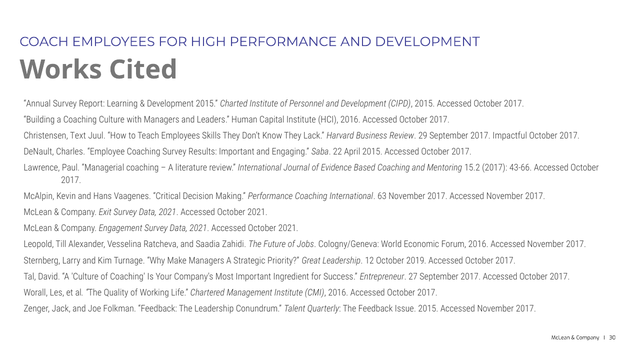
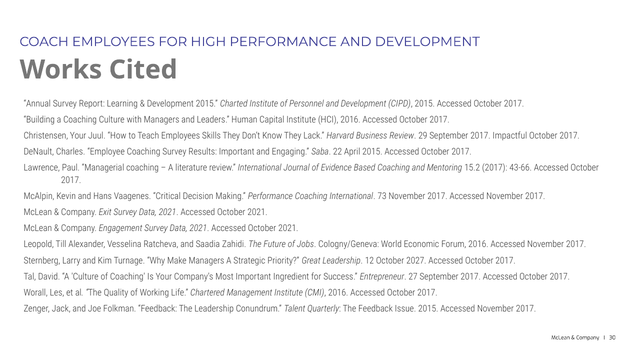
Christensen Text: Text -> Your
63: 63 -> 73
2019: 2019 -> 2027
